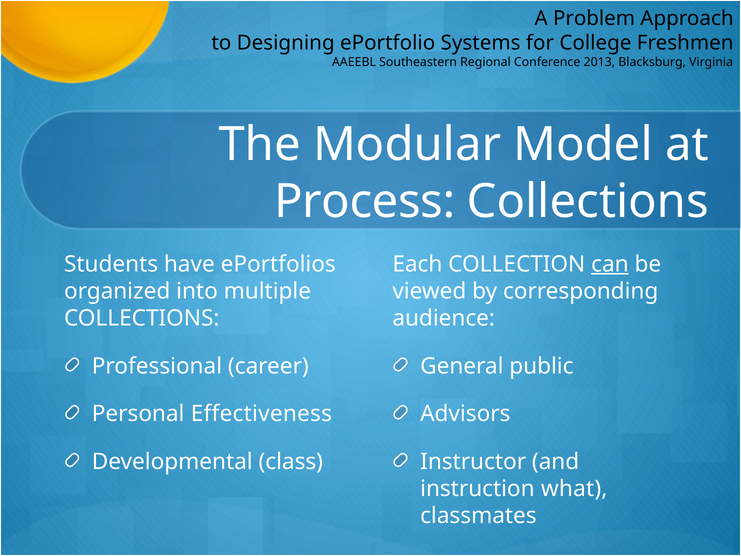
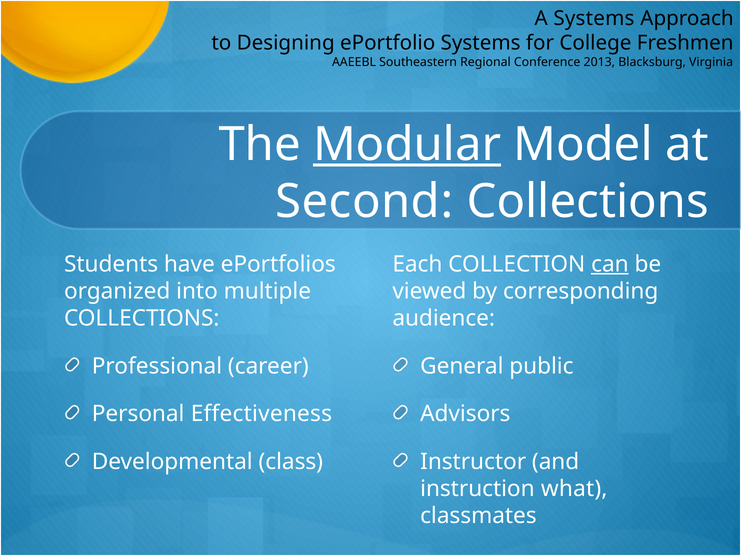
Problem at (594, 18): Problem -> Systems
Modular underline: none -> present
Process: Process -> Second
